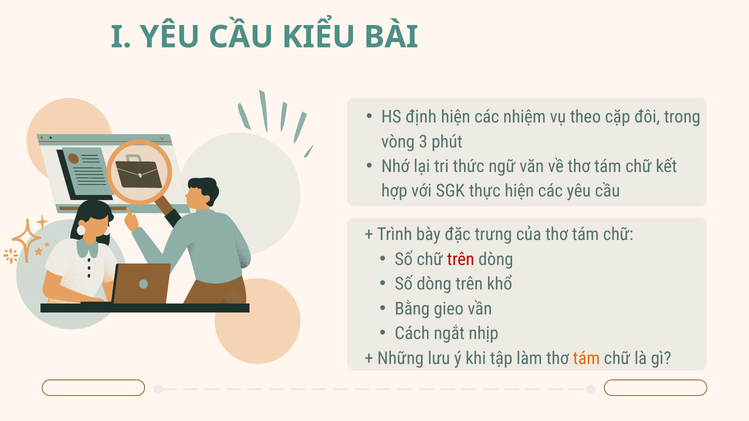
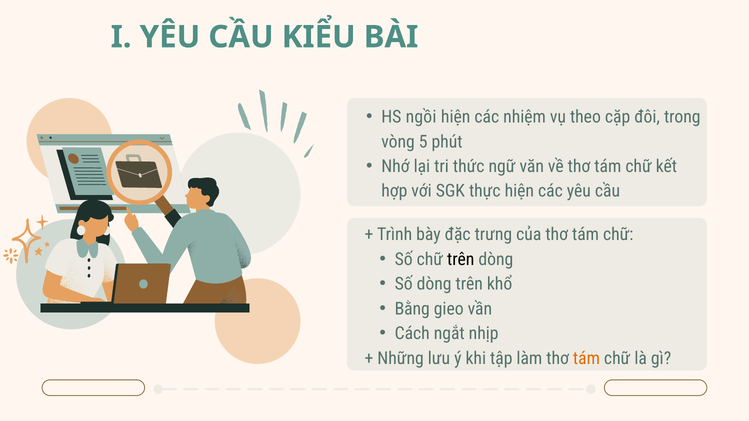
định: định -> ngồi
3: 3 -> 5
trên at (461, 260) colour: red -> black
